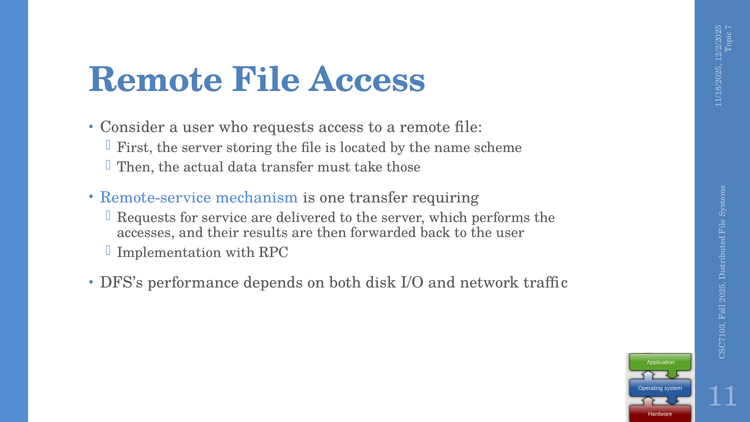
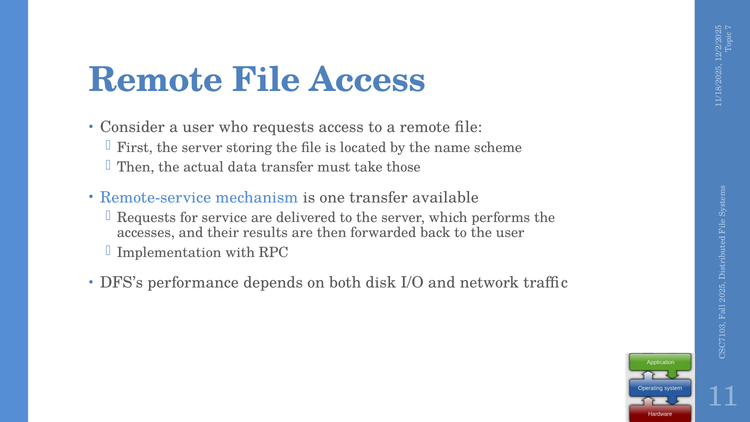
requiring: requiring -> available
